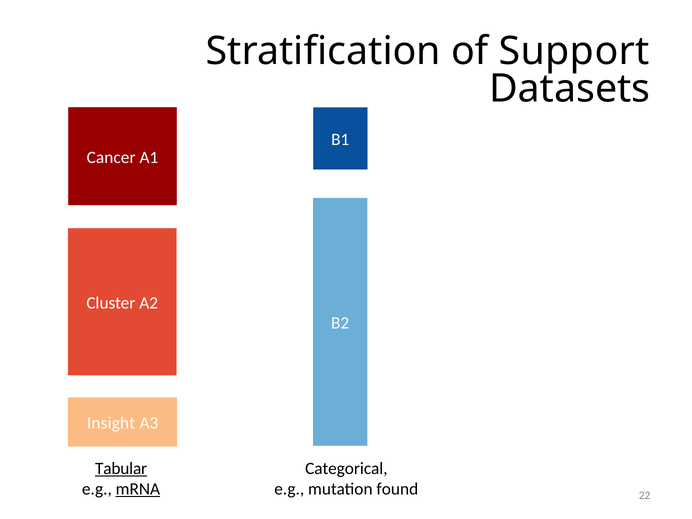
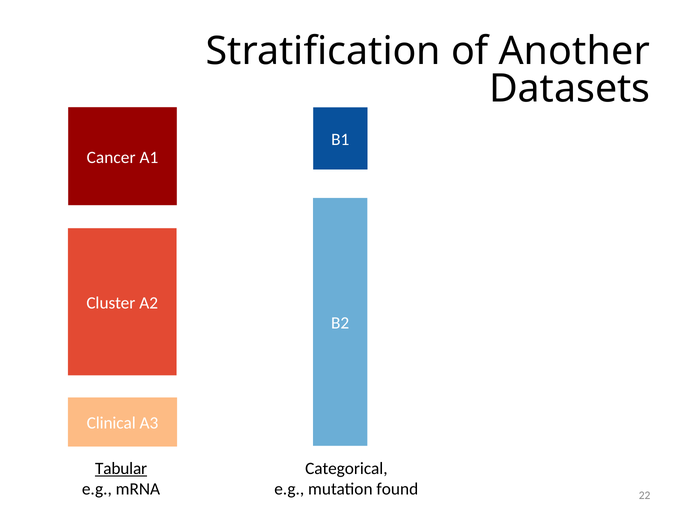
Support: Support -> Another
Insight: Insight -> Clinical
mRNA underline: present -> none
